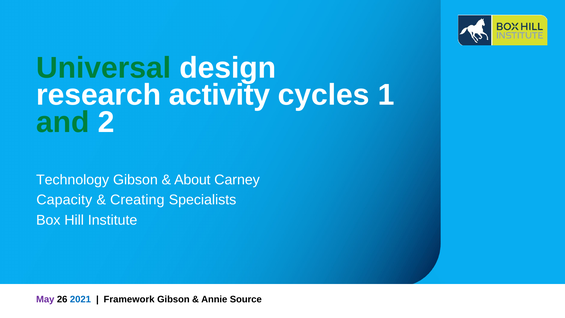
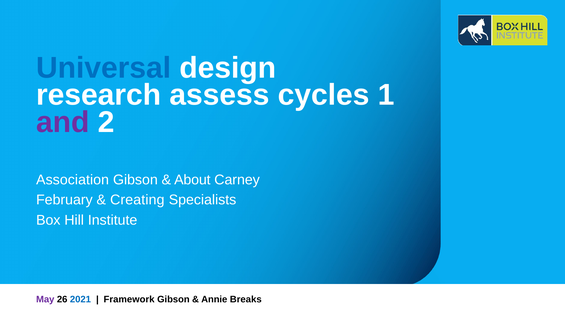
Universal colour: green -> blue
activity: activity -> assess
and colour: green -> purple
Technology: Technology -> Association
Capacity: Capacity -> February
Source: Source -> Breaks
